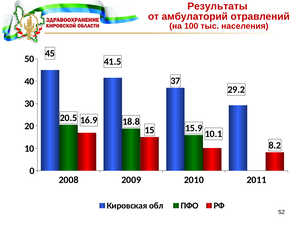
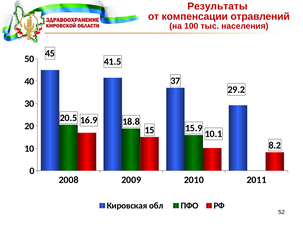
амбулаторий: амбулаторий -> компенсации
